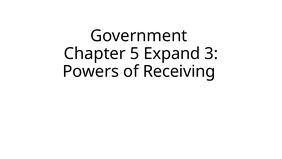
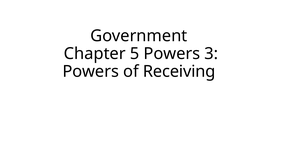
5 Expand: Expand -> Powers
